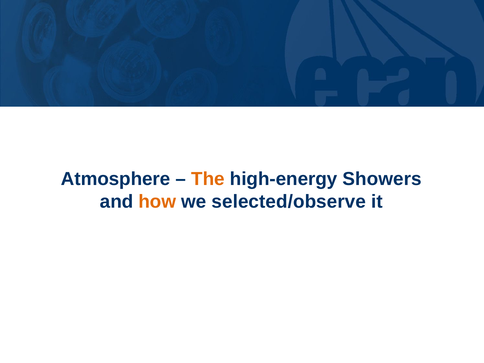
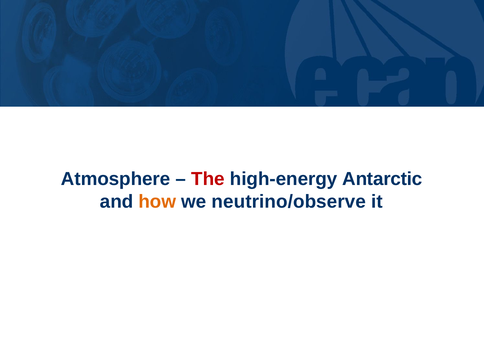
The colour: orange -> red
Showers: Showers -> Antarctic
selected/observe: selected/observe -> neutrino/observe
